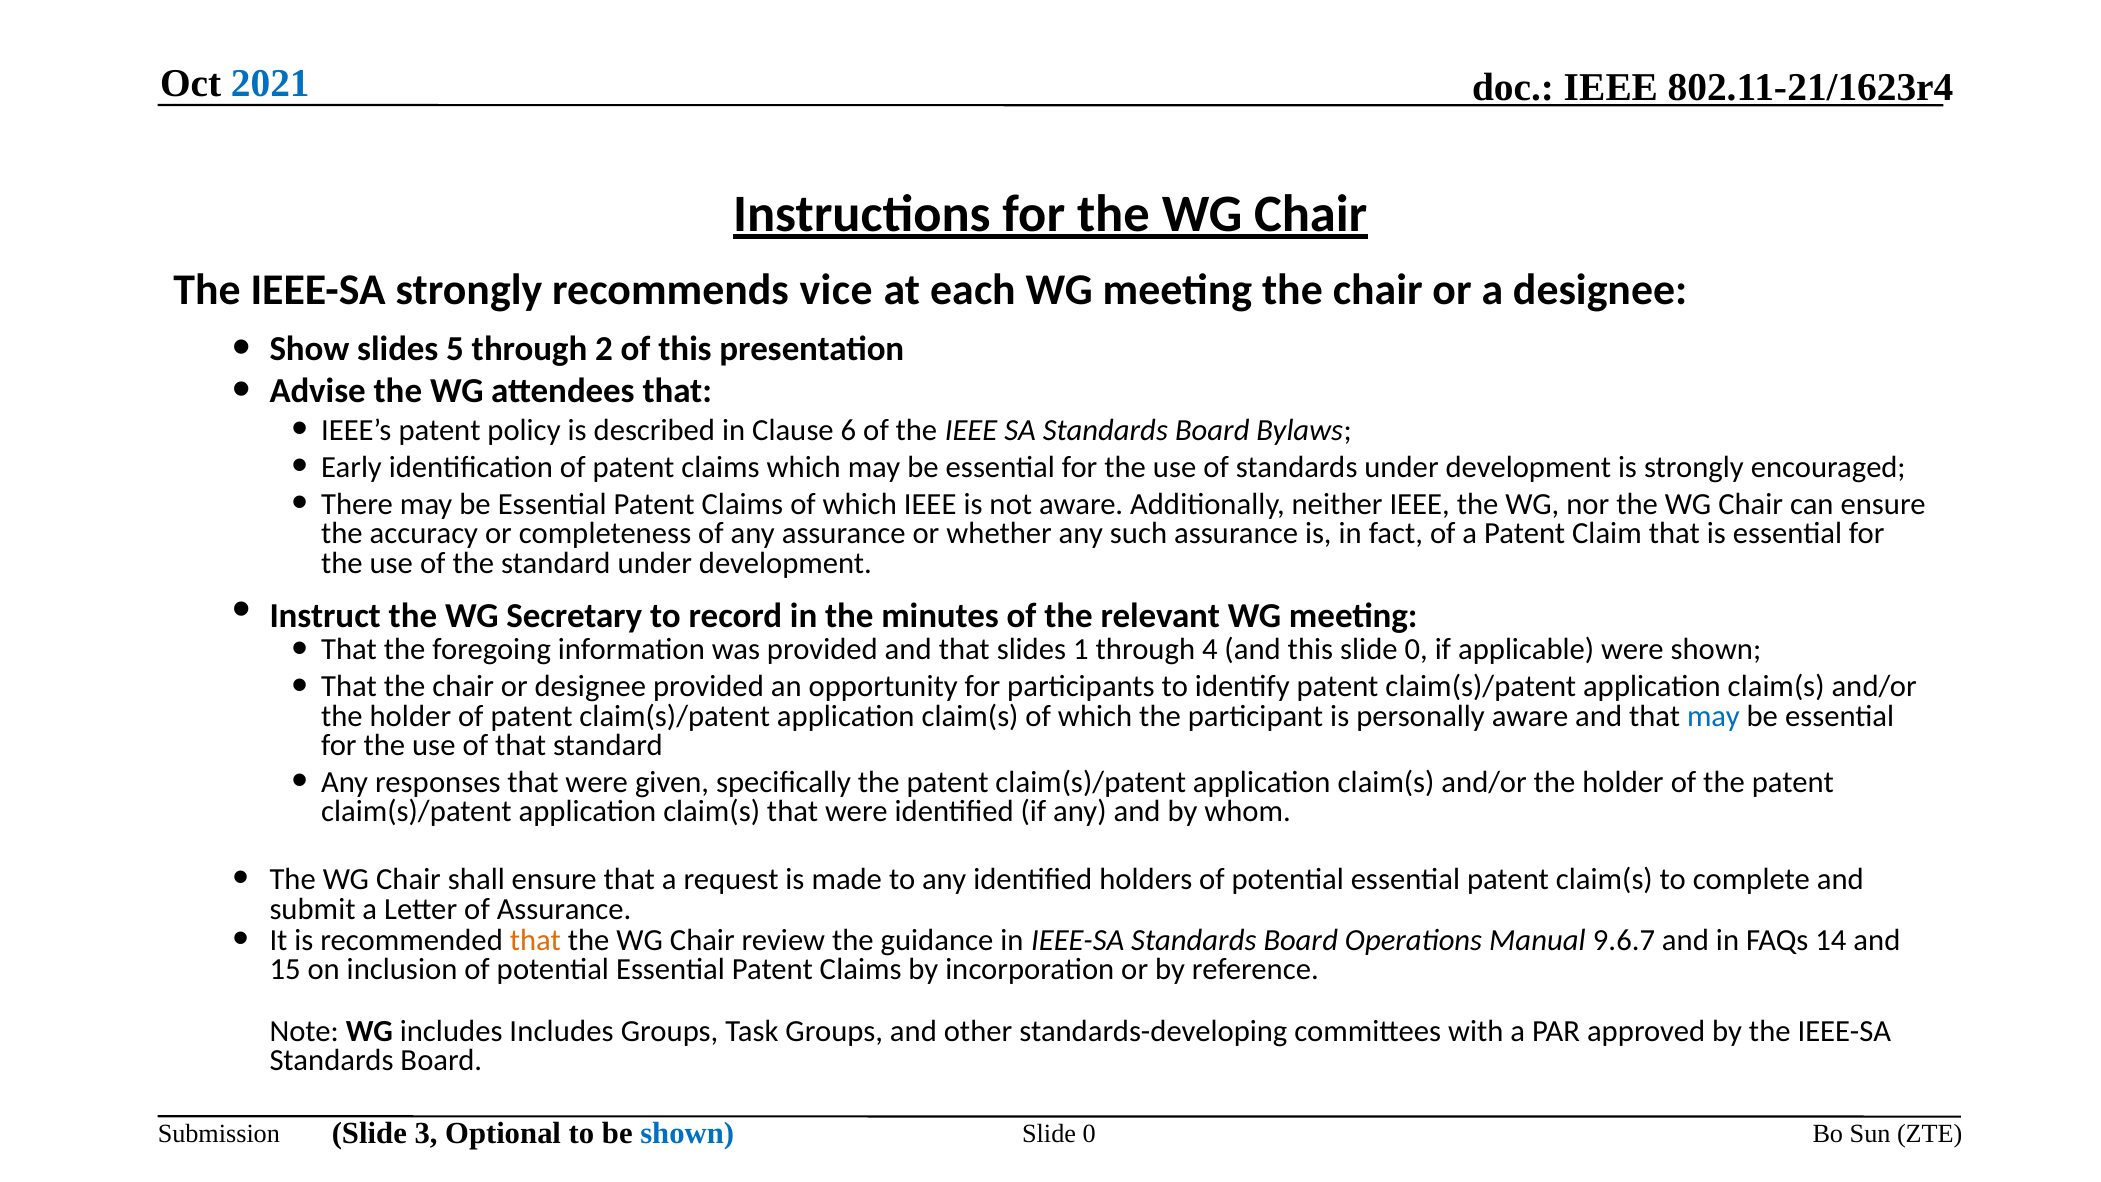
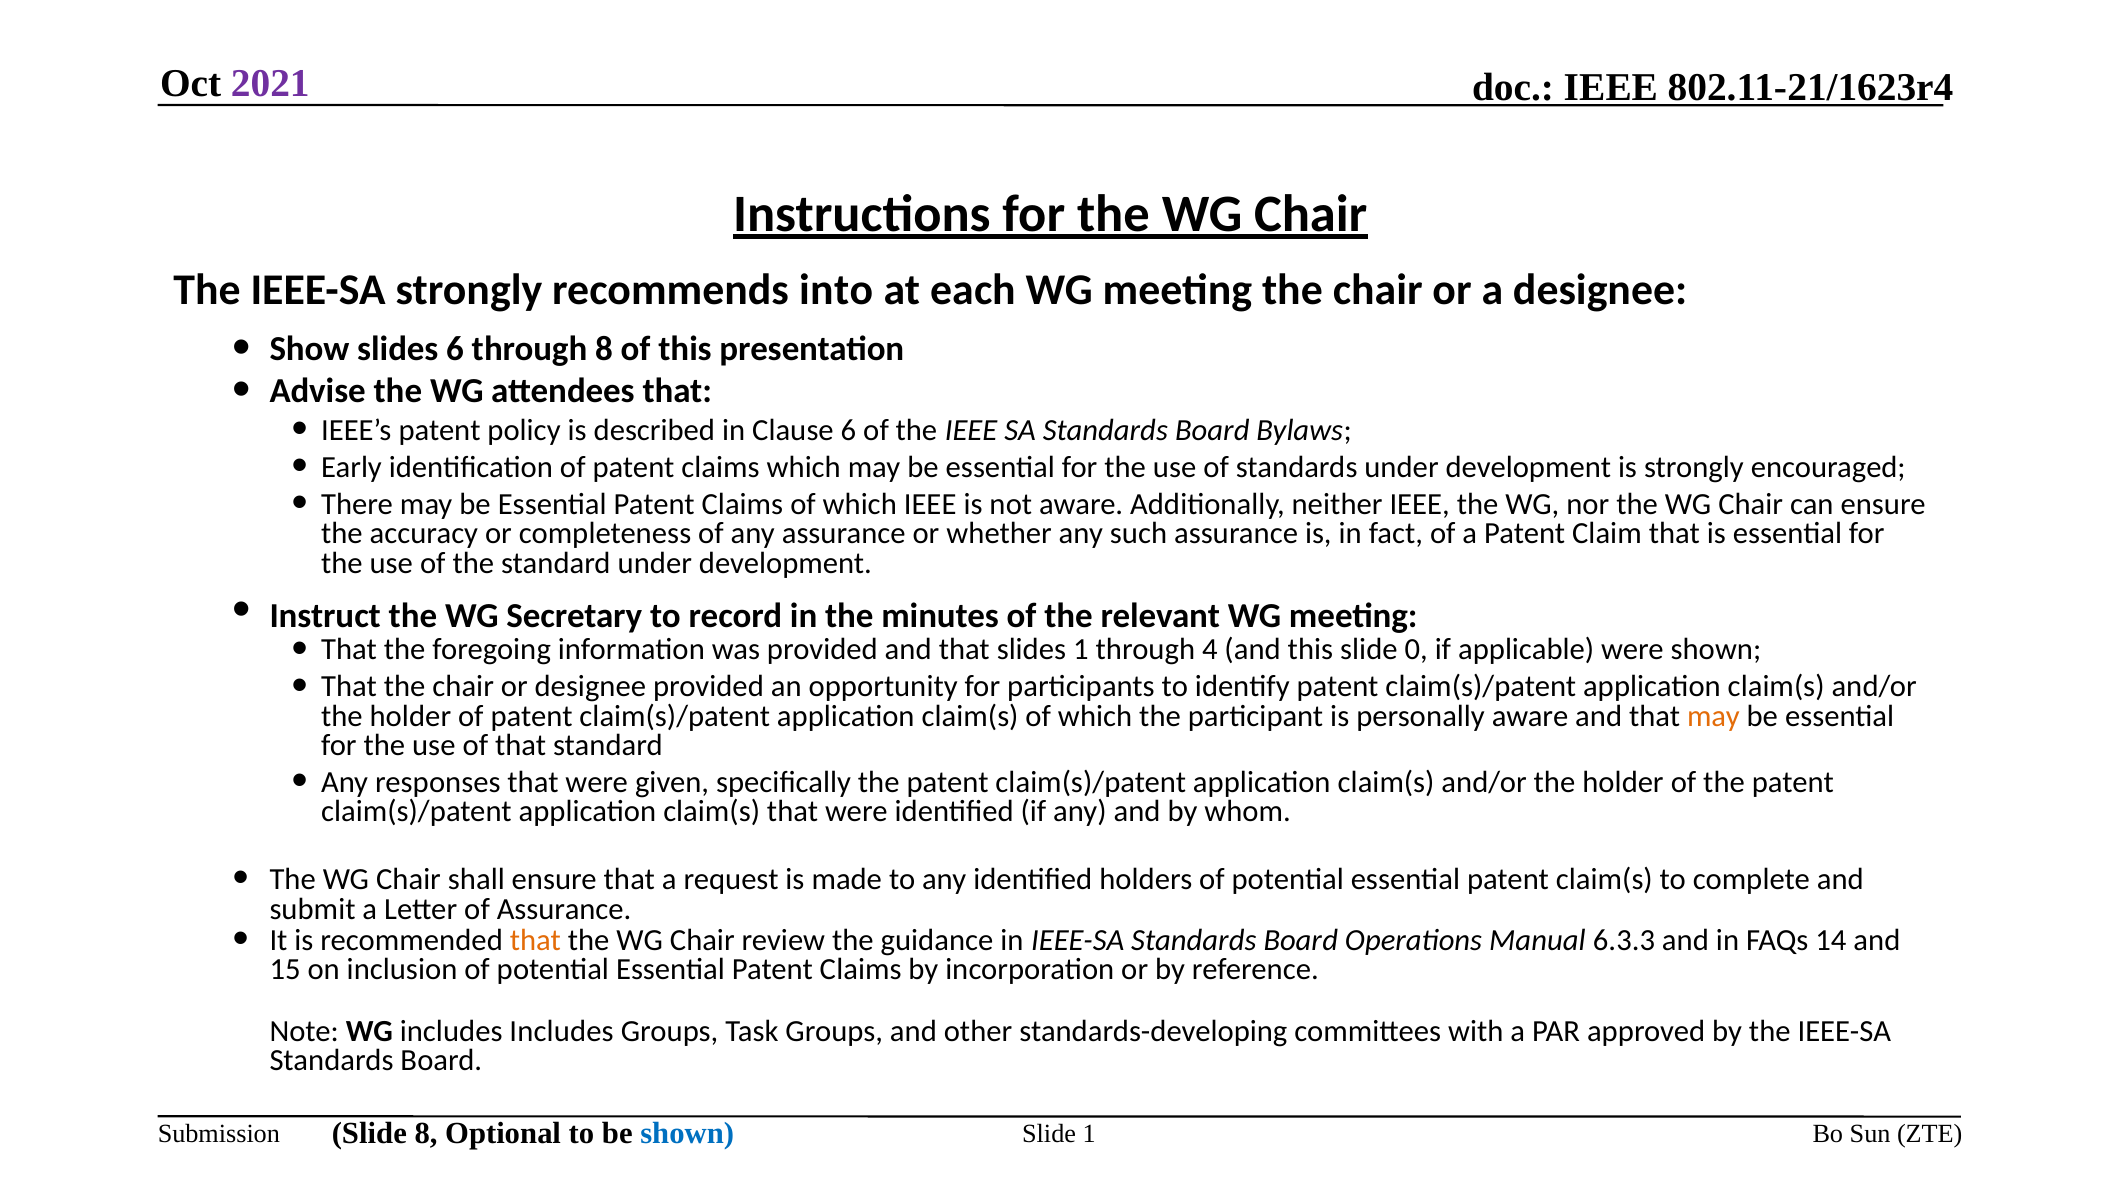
2021 colour: blue -> purple
vice: vice -> into
slides 5: 5 -> 6
through 2: 2 -> 8
may at (1713, 716) colour: blue -> orange
9.6.7: 9.6.7 -> 6.3.3
Slide 3: 3 -> 8
0 at (1089, 1133): 0 -> 1
